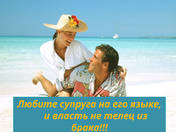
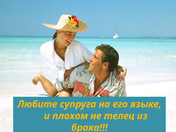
власть: власть -> плохом
